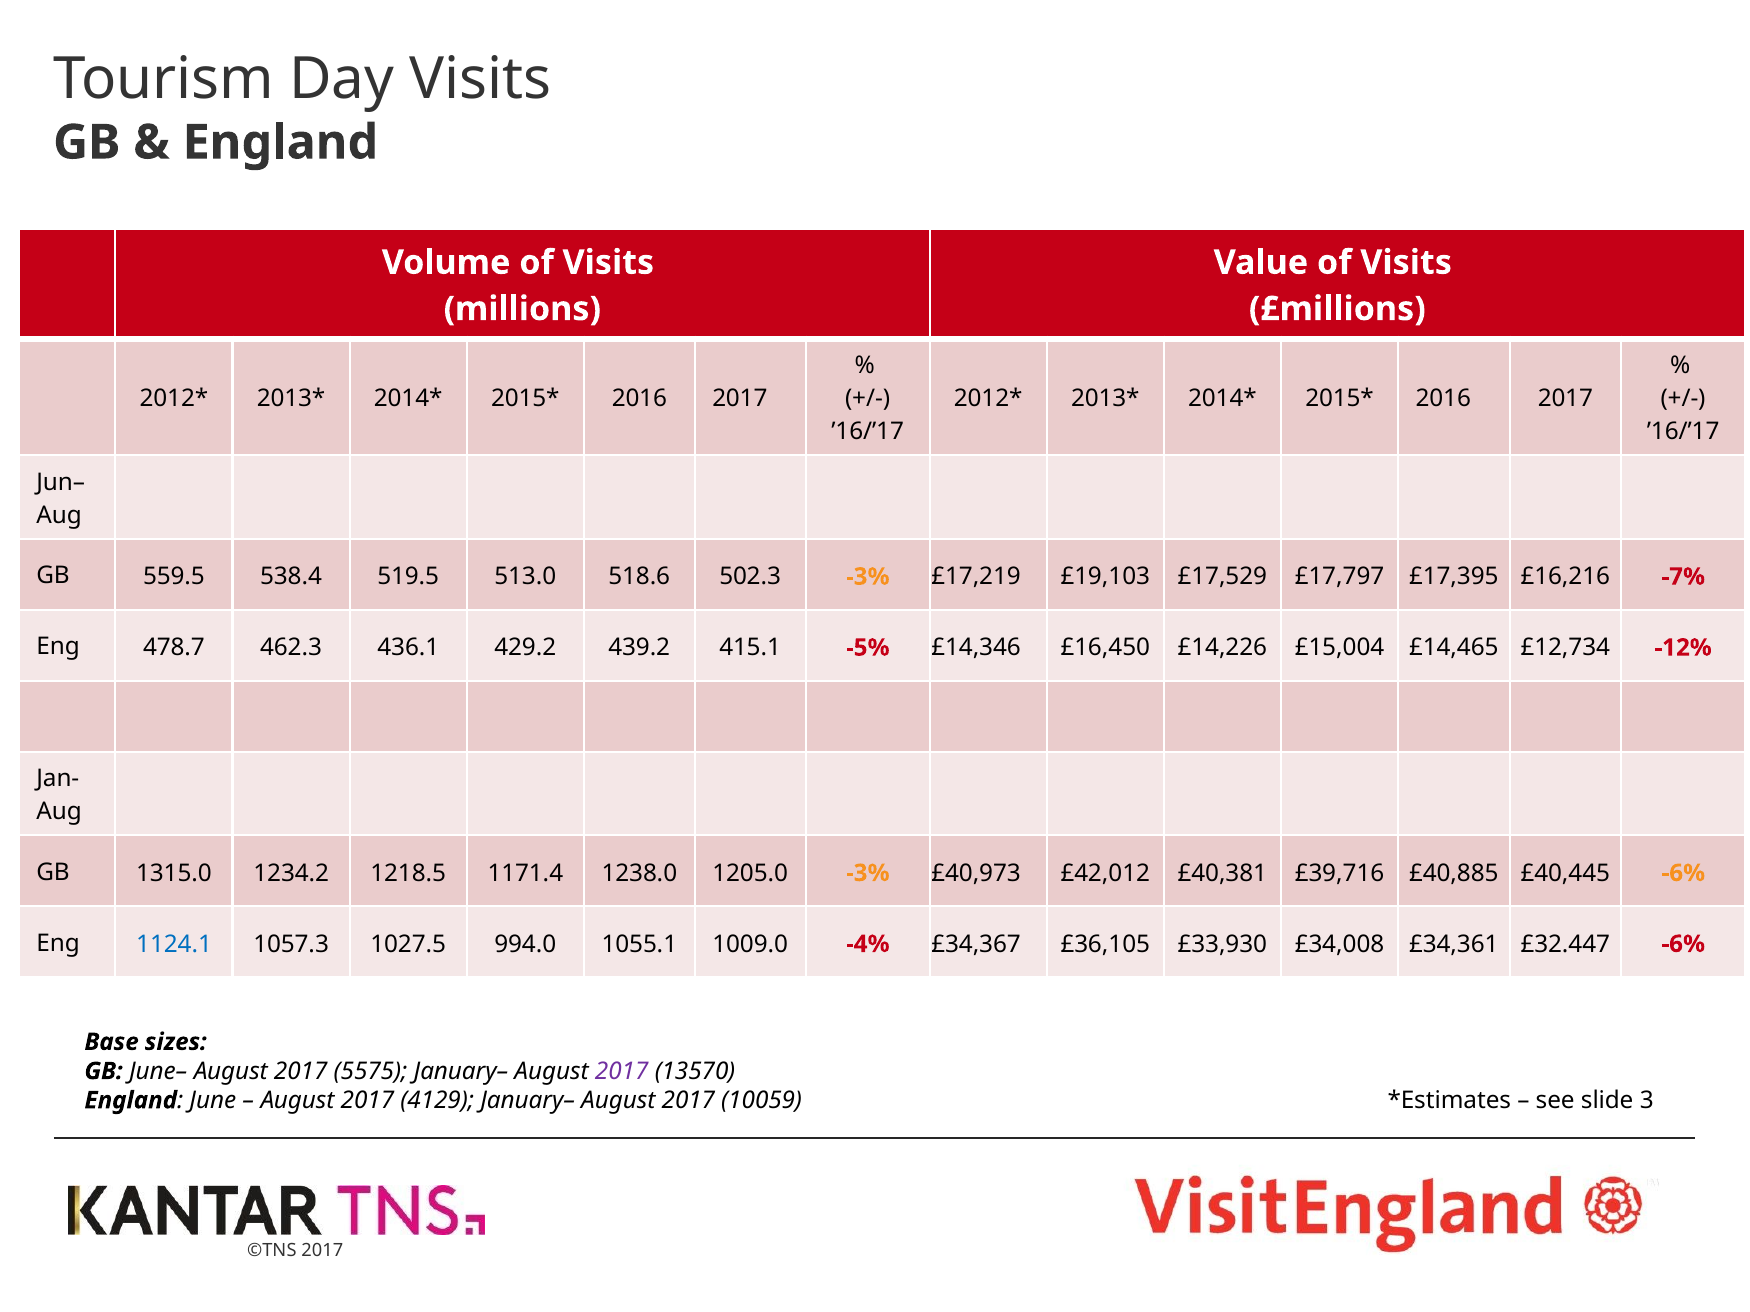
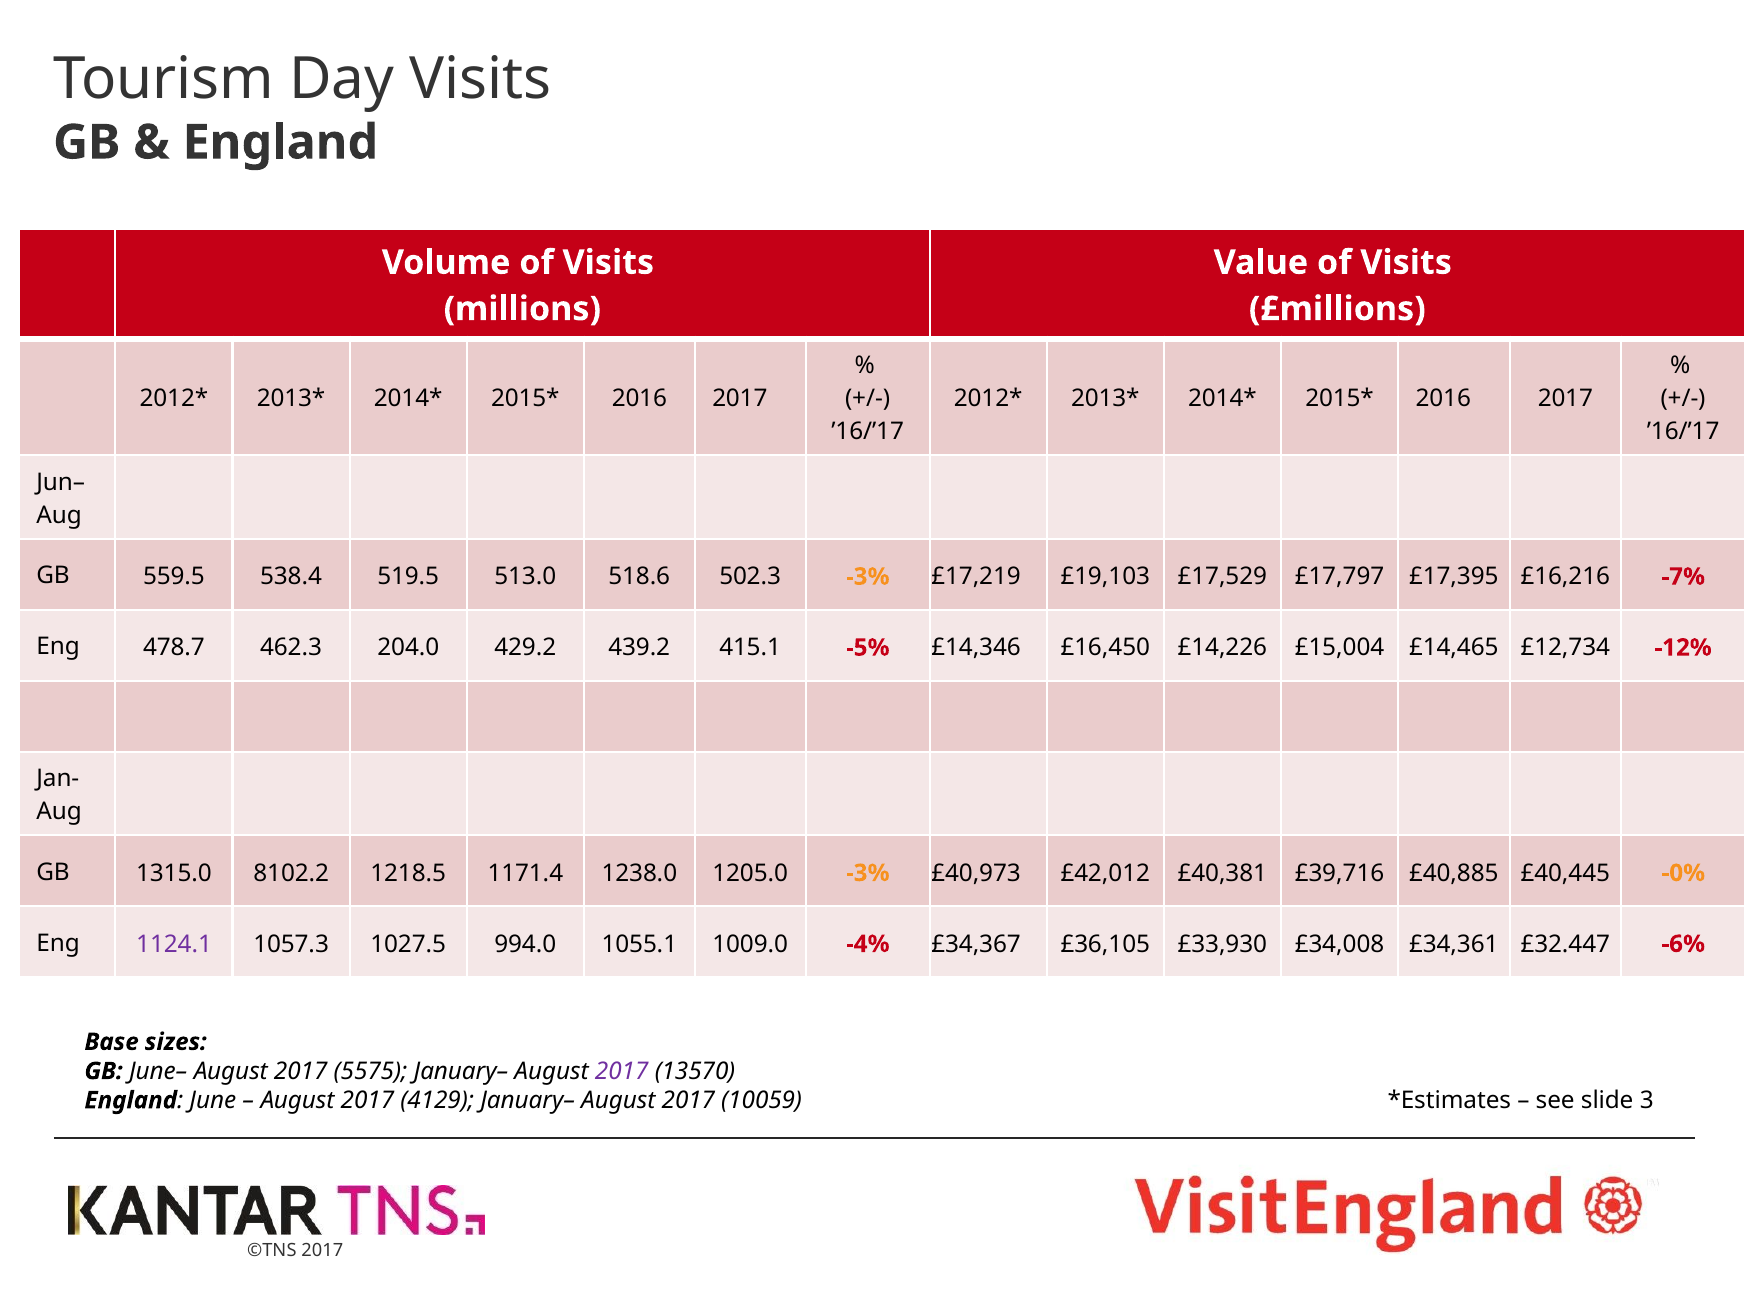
436.1: 436.1 -> 204.0
1234.2: 1234.2 -> 8102.2
£40,445 -6%: -6% -> -0%
1124.1 colour: blue -> purple
